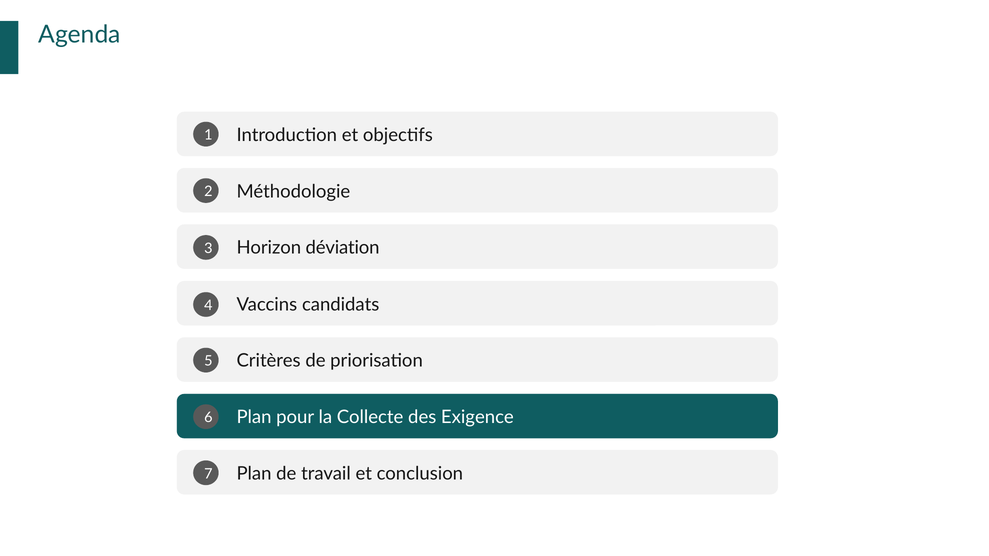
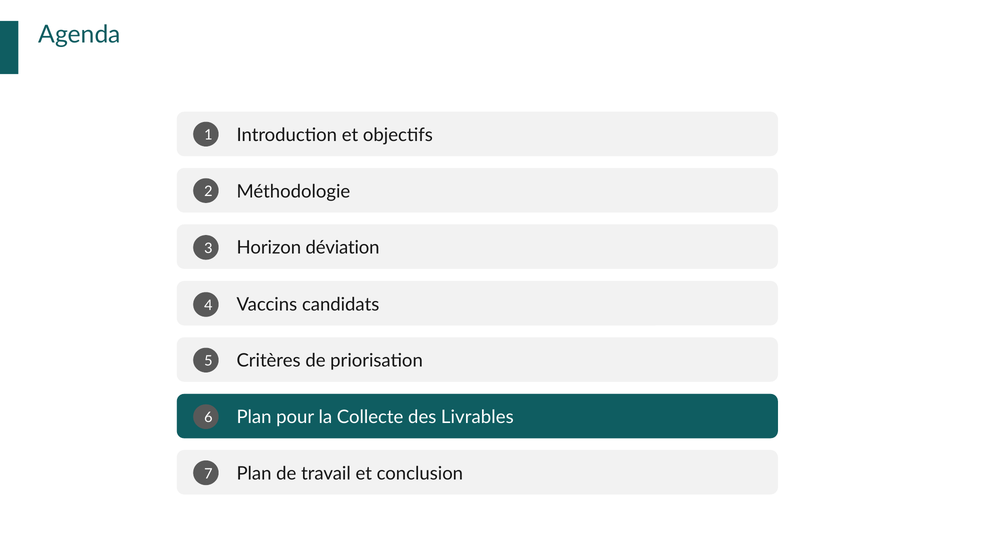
Exigence: Exigence -> Livrables
